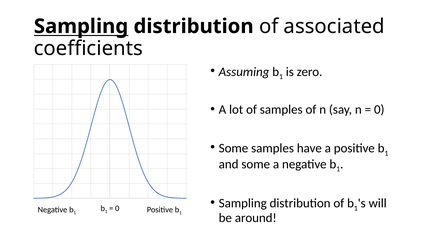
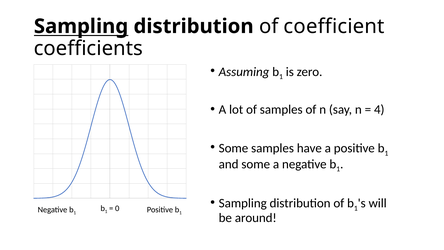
associated: associated -> coefficient
0 at (379, 109): 0 -> 4
